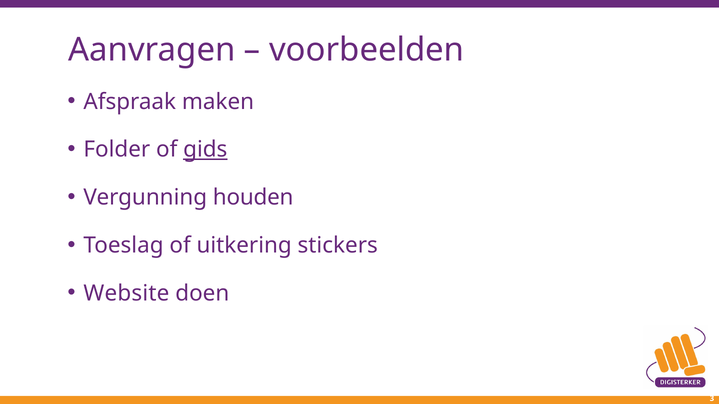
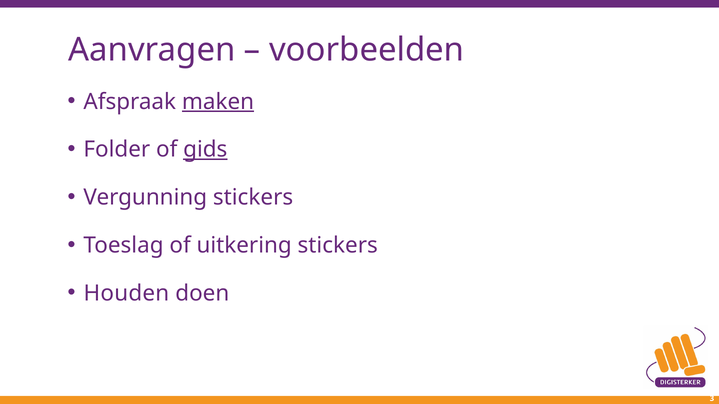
maken underline: none -> present
Vergunning houden: houden -> stickers
Website: Website -> Houden
